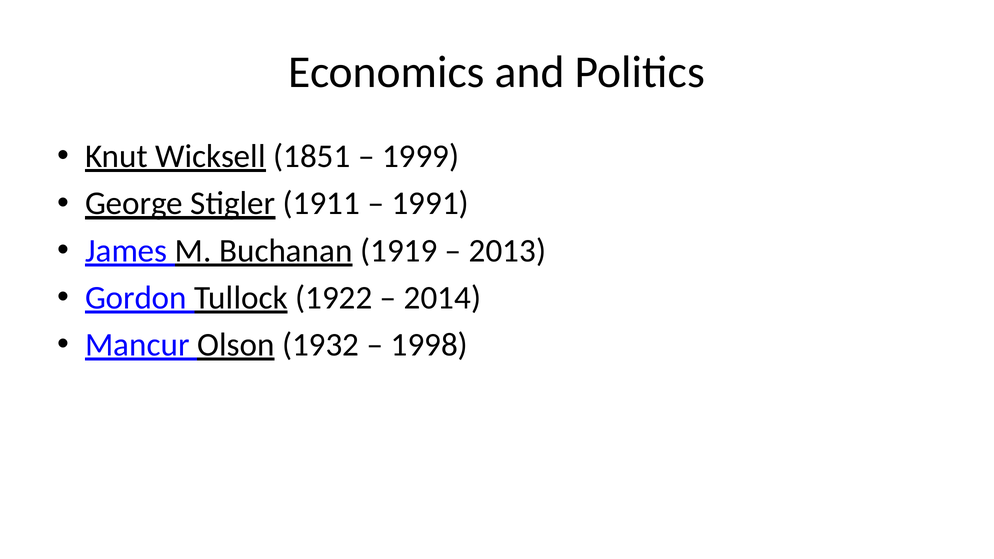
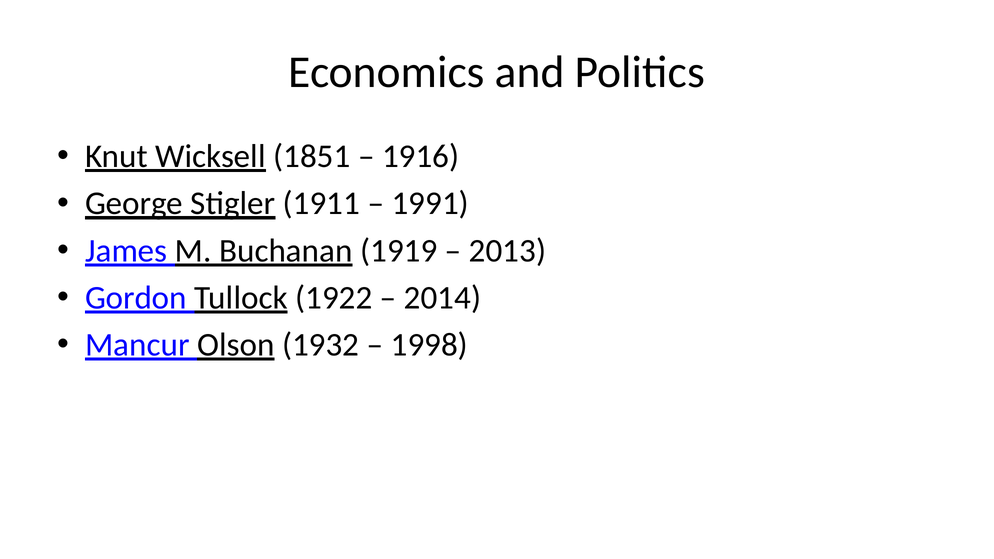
1999: 1999 -> 1916
